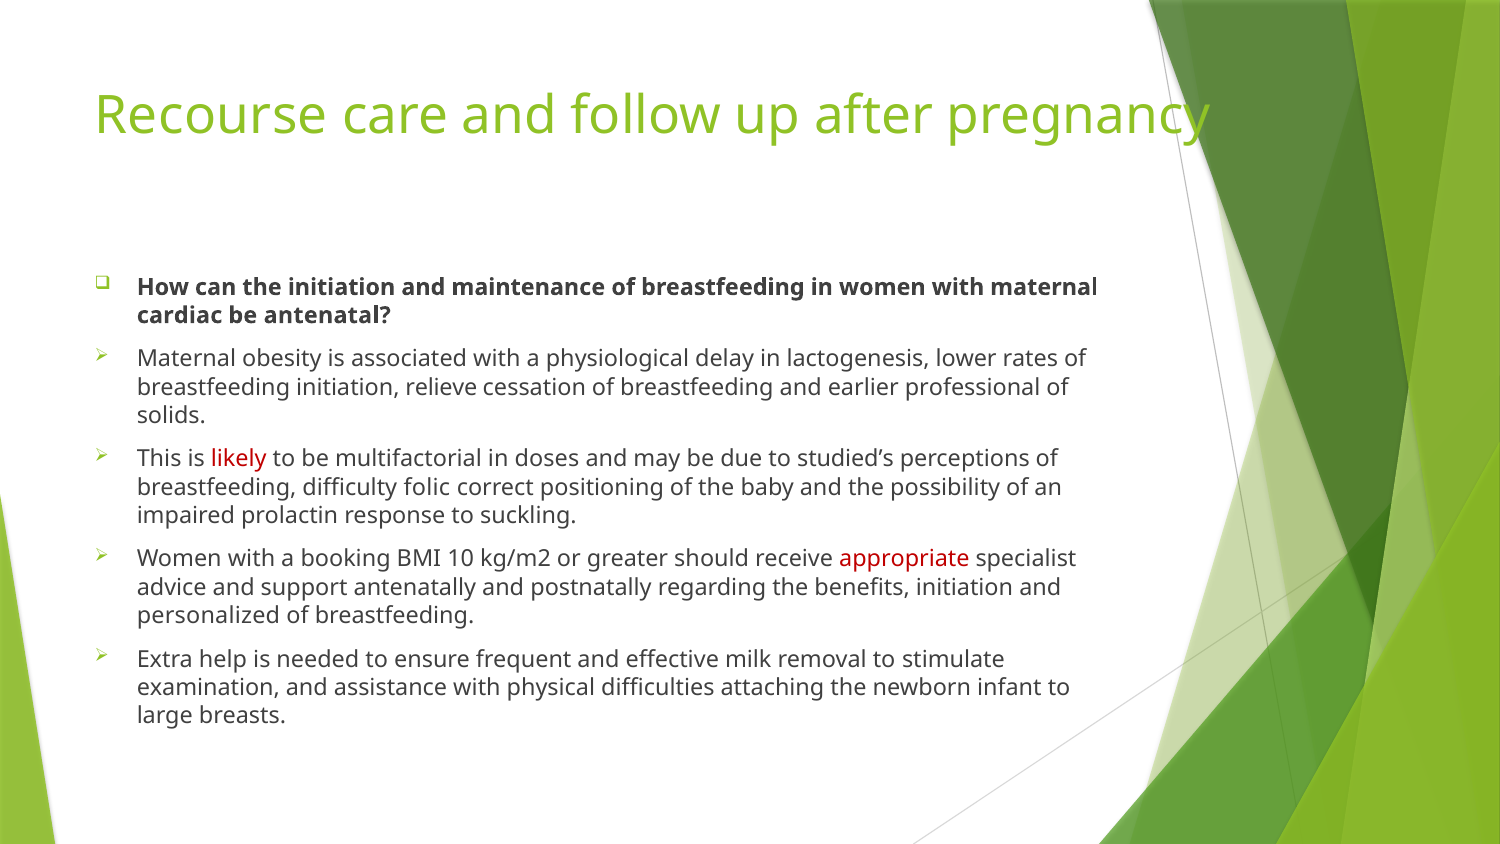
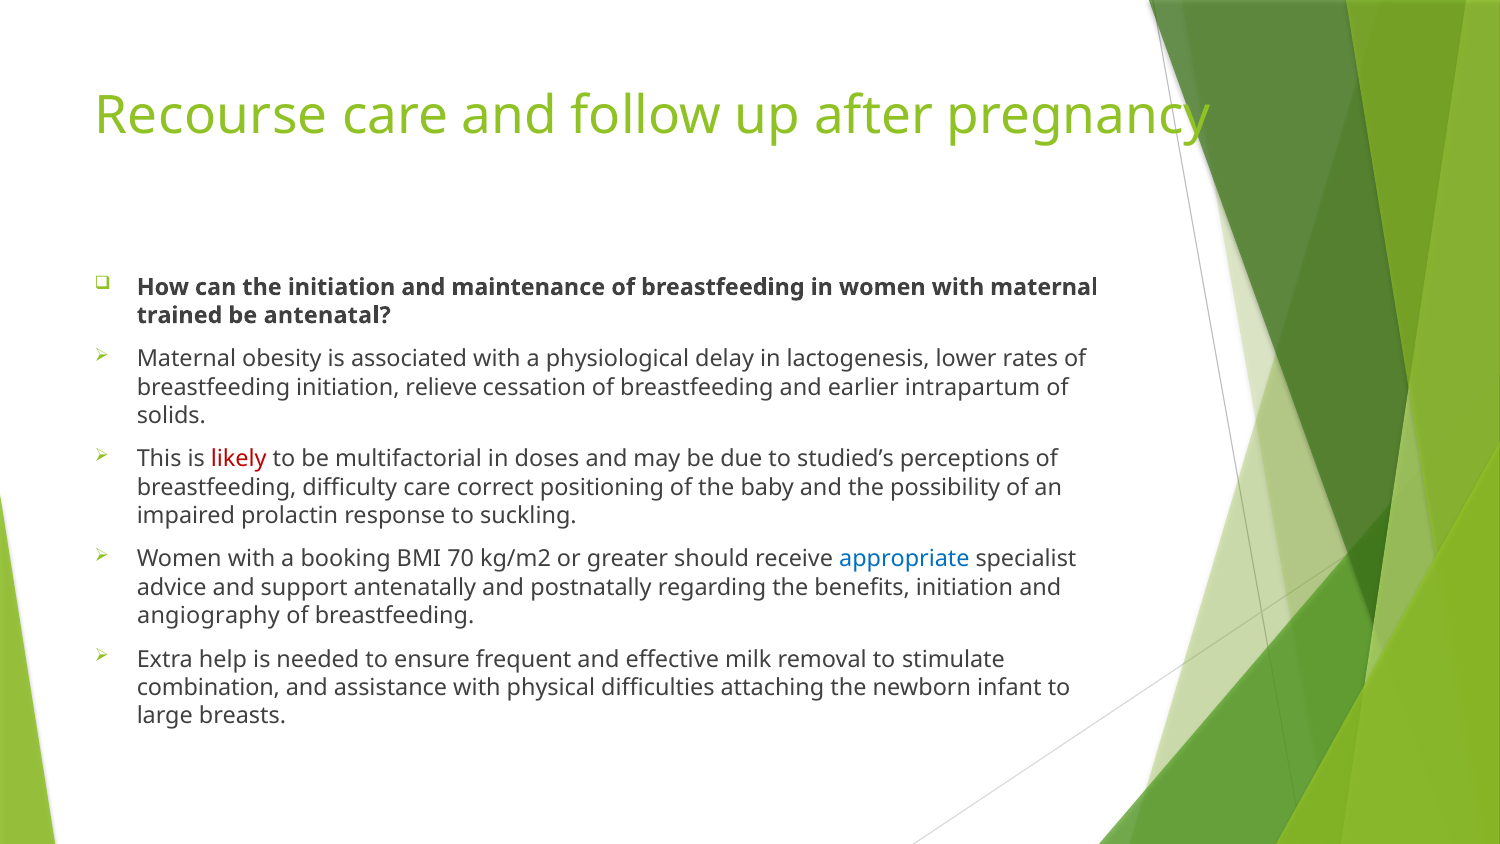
cardiac: cardiac -> trained
professional: professional -> intrapartum
difficulty folic: folic -> care
10: 10 -> 70
appropriate colour: red -> blue
personalized: personalized -> angiography
examination: examination -> combination
